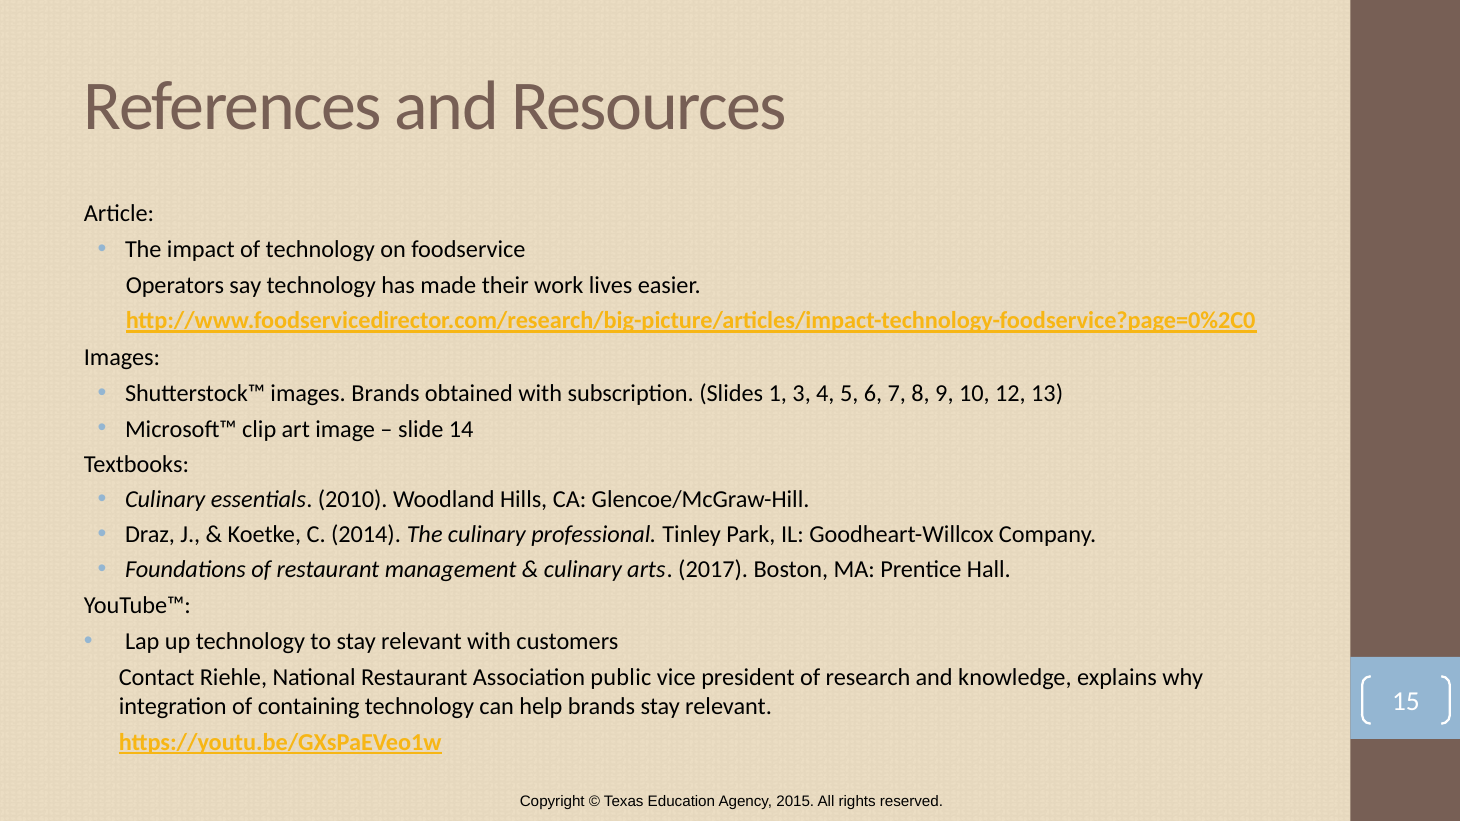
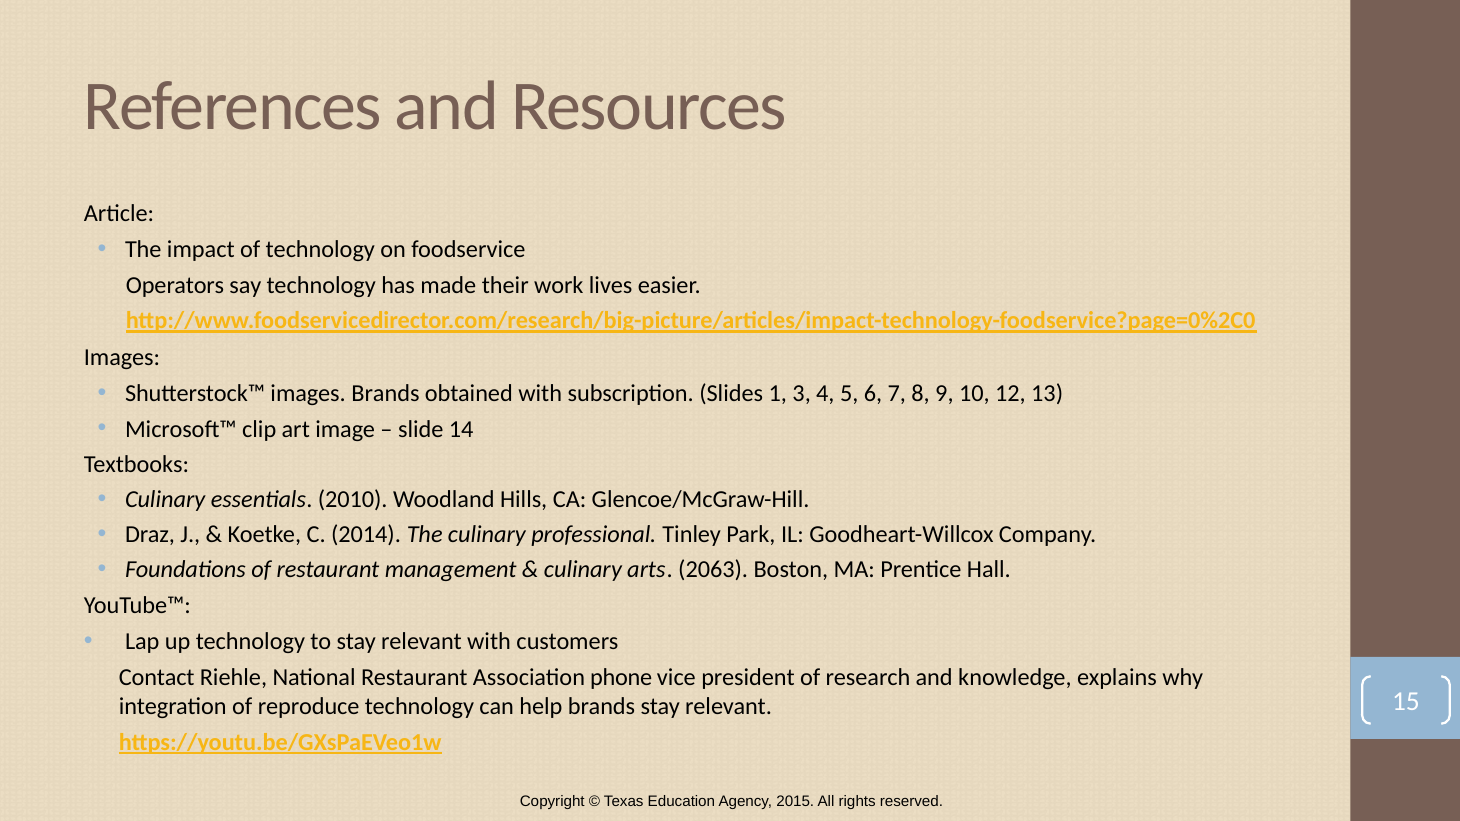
2017: 2017 -> 2063
public: public -> phone
containing: containing -> reproduce
